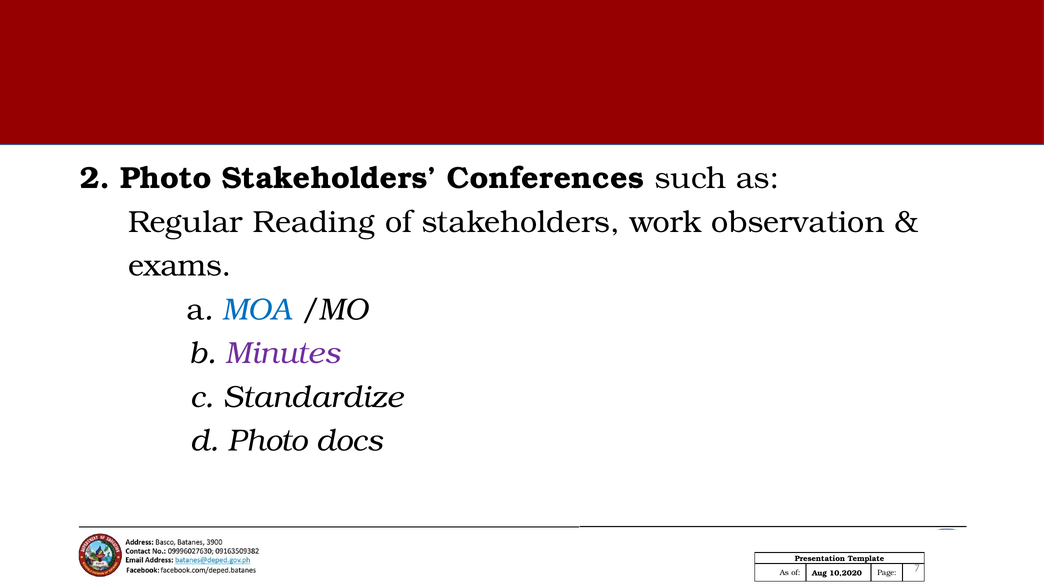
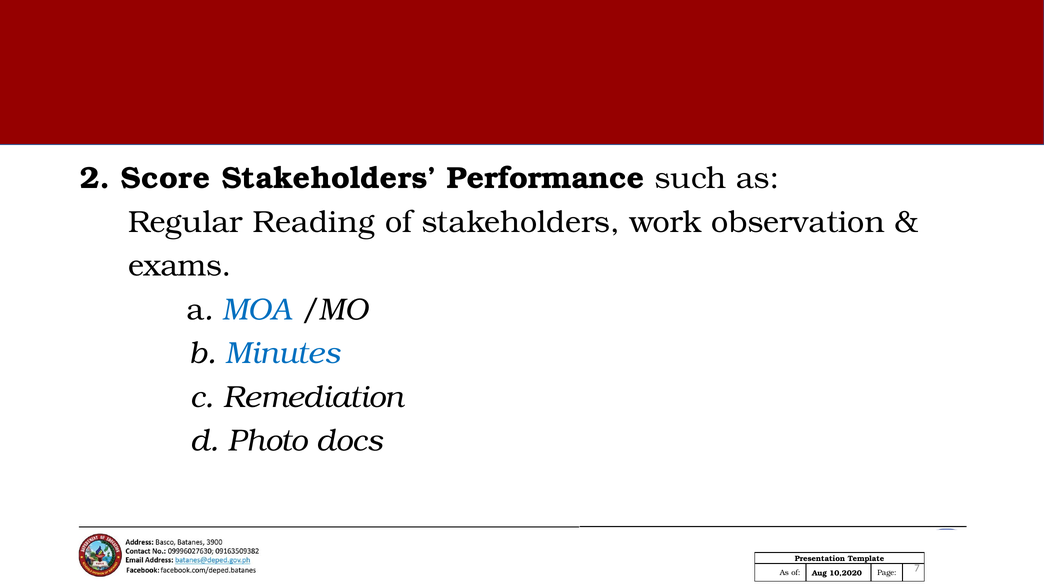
2 Photo: Photo -> Score
Conferences: Conferences -> Performance
Minutes colour: purple -> blue
Standardize: Standardize -> Remediation
